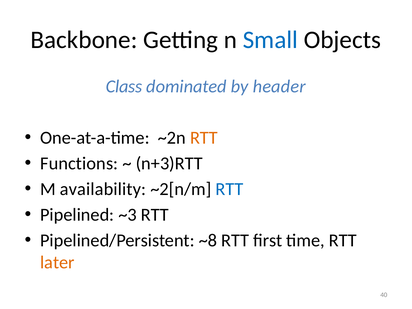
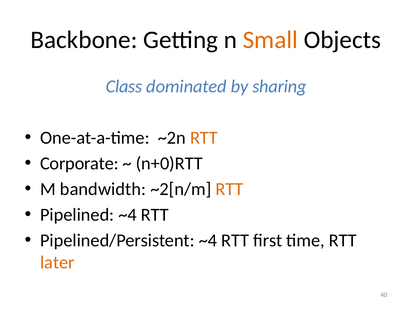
Small colour: blue -> orange
header: header -> sharing
Functions: Functions -> Corporate
n+3)RTT: n+3)RTT -> n+0)RTT
availability: availability -> bandwidth
RTT at (229, 189) colour: blue -> orange
Pipelined ~3: ~3 -> ~4
Pipelined/Persistent ~8: ~8 -> ~4
